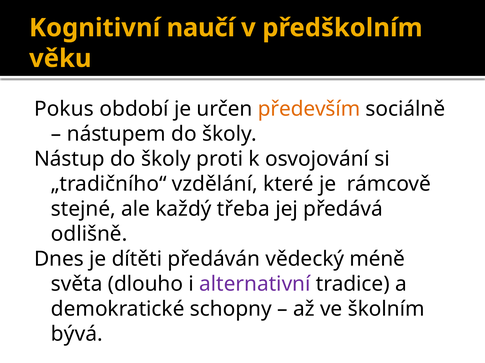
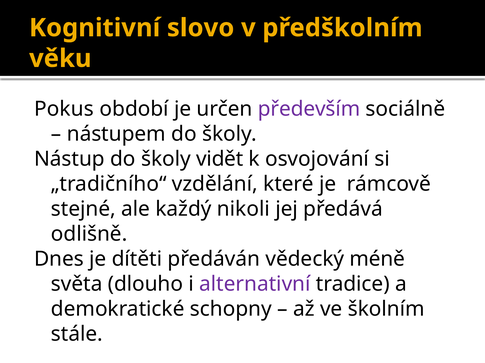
naučí: naučí -> slovo
především colour: orange -> purple
proti: proti -> vidět
třeba: třeba -> nikoli
bývá: bývá -> stále
